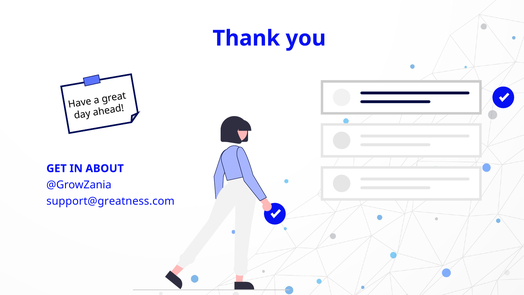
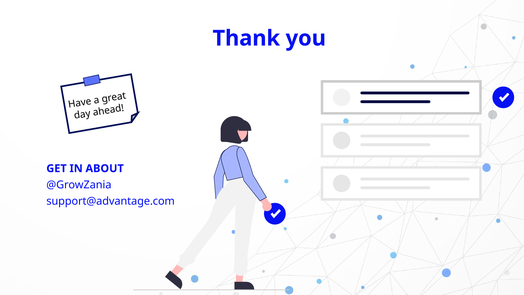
support@greatness.com: support@greatness.com -> support@advantage.com
